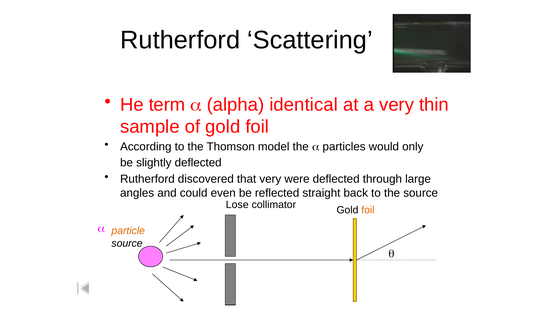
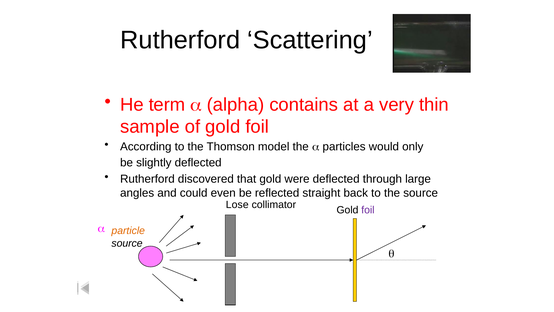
identical: identical -> contains
that very: very -> gold
foil at (368, 210) colour: orange -> purple
